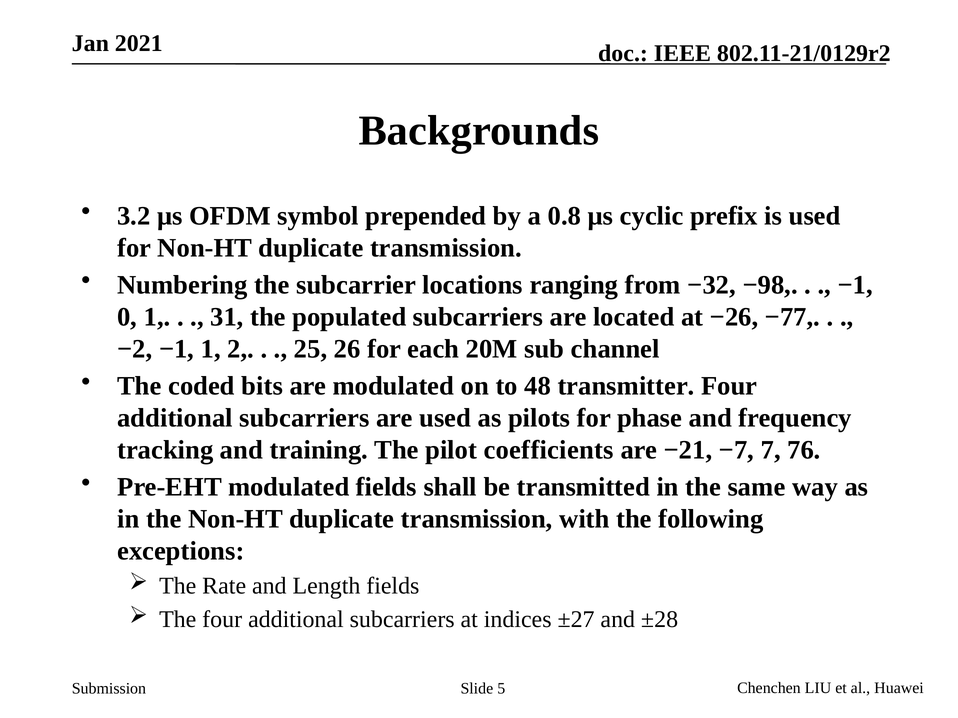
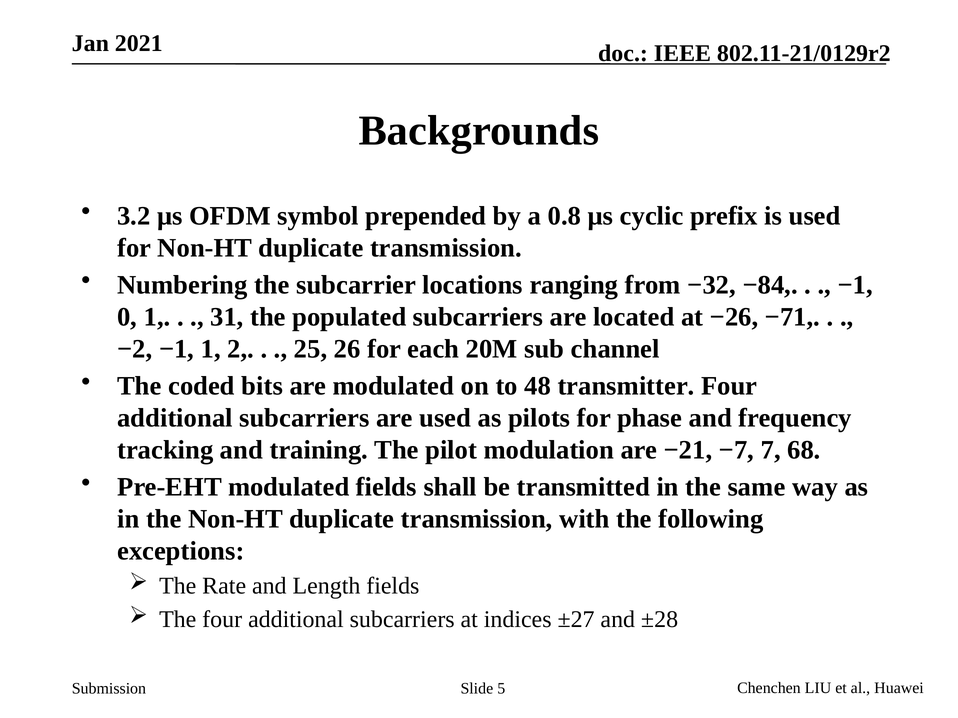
−98: −98 -> −84
−77: −77 -> −71
coefficients: coefficients -> modulation
76: 76 -> 68
